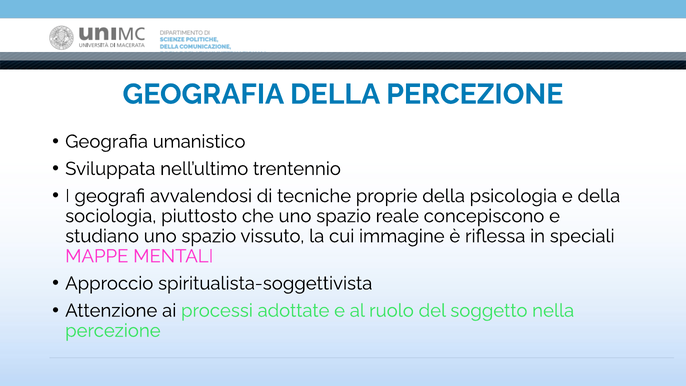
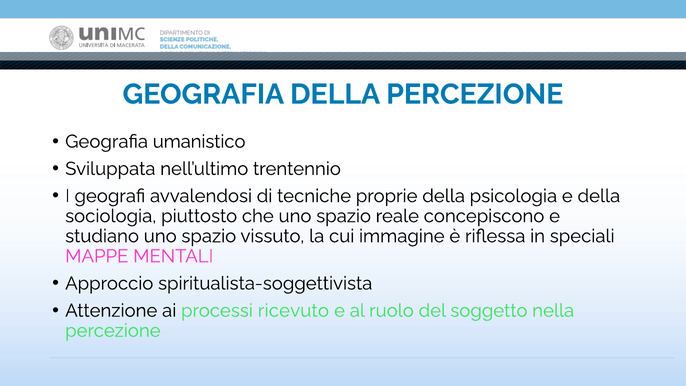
adottate: adottate -> ricevuto
